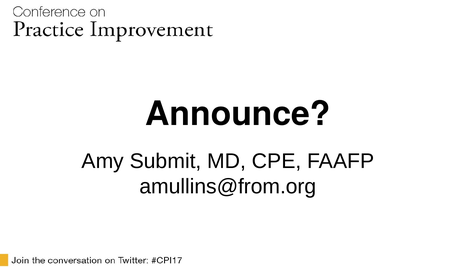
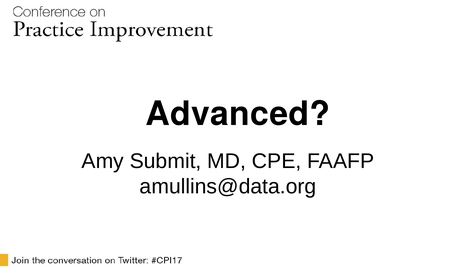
Announce: Announce -> Advanced
amullins@from.org: amullins@from.org -> amullins@data.org
